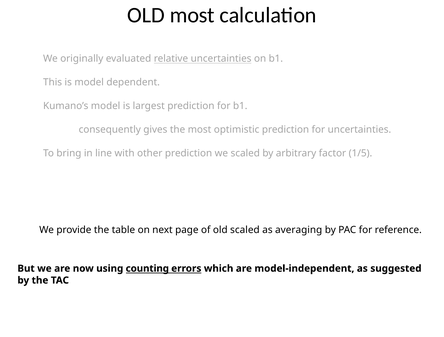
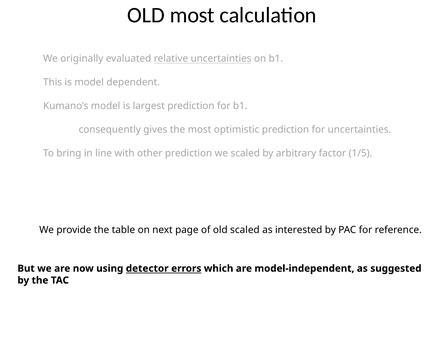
averaging: averaging -> interested
counting: counting -> detector
